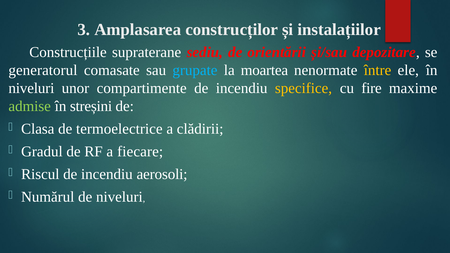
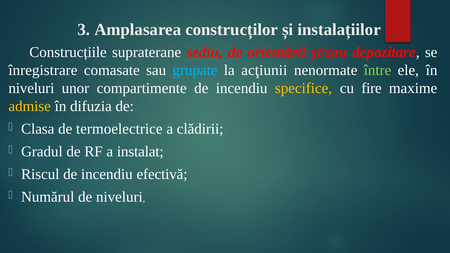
generatorul: generatorul -> înregistrare
moartea: moartea -> acţiunii
între colour: yellow -> light green
admise colour: light green -> yellow
streșini: streșini -> difuzia
fiecare: fiecare -> instalat
aerosoli: aerosoli -> efectivă
